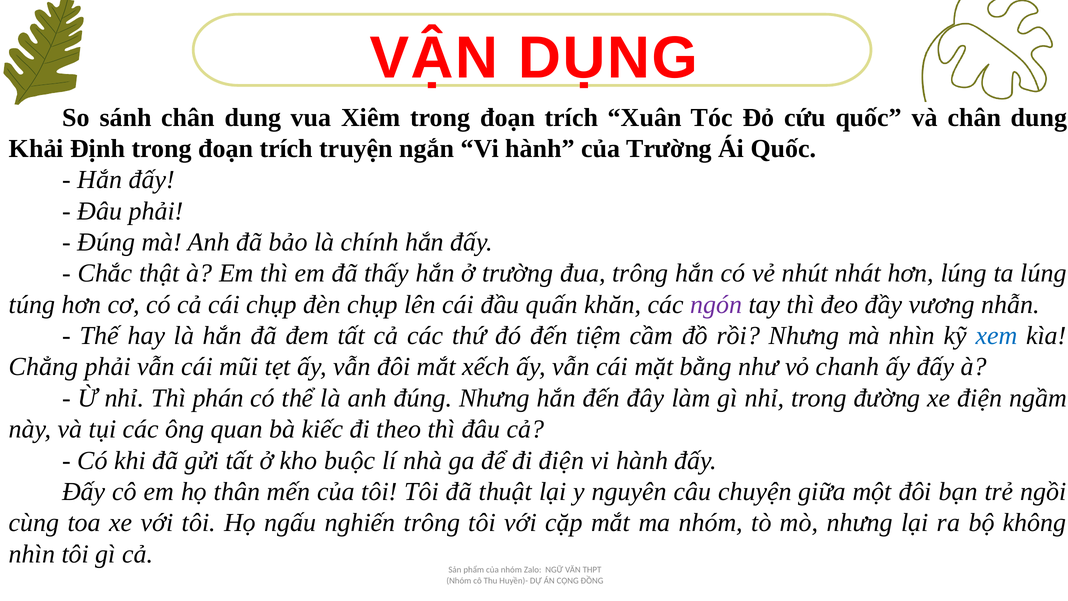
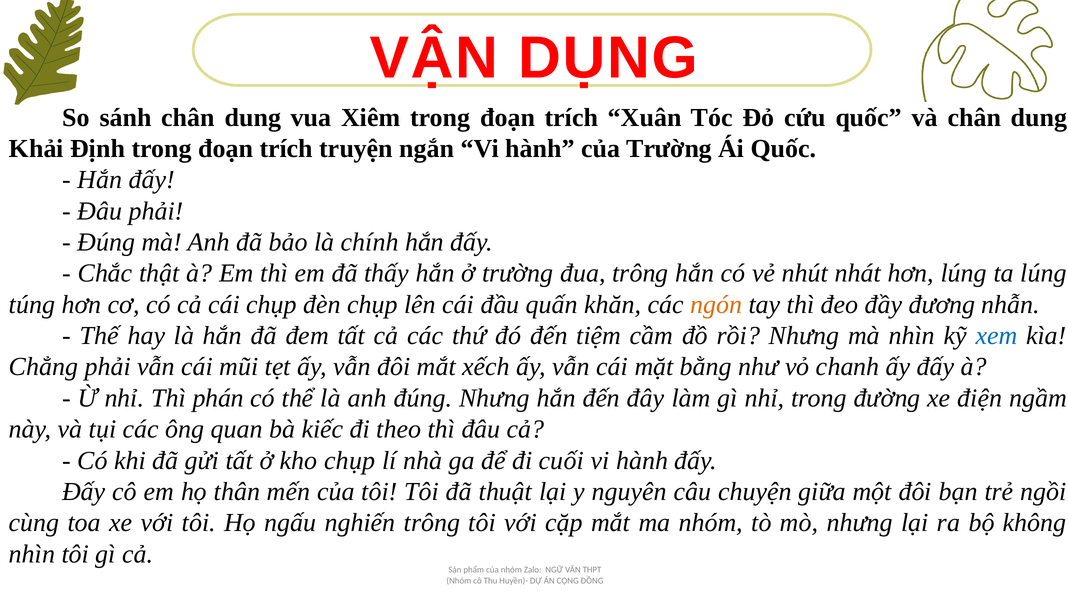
ngón colour: purple -> orange
vương: vương -> đương
kho buộc: buộc -> chụp
đi điện: điện -> cuối
